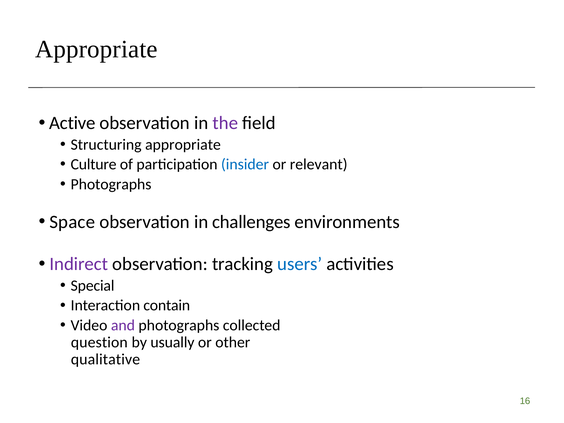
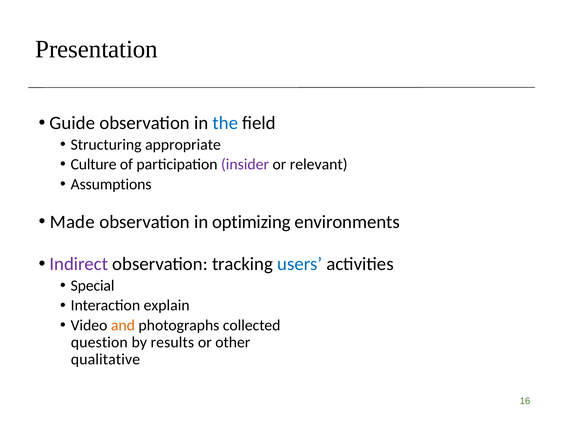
Appropriate at (96, 49): Appropriate -> Presentation
Active: Active -> Guide
the colour: purple -> blue
insider colour: blue -> purple
Photographs at (111, 184): Photographs -> Assumptions
Space: Space -> Made
challenges: challenges -> optimizing
contain: contain -> explain
and colour: purple -> orange
usually: usually -> results
